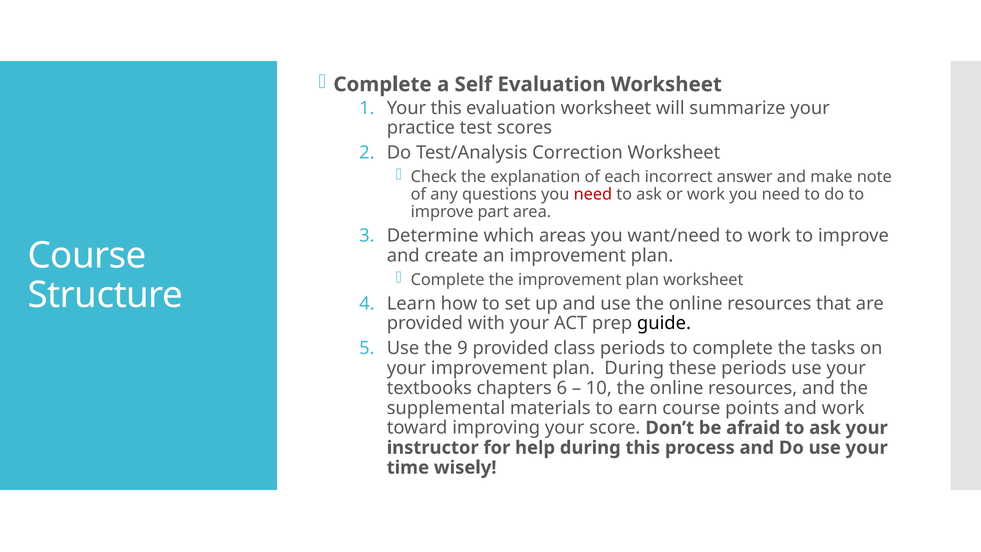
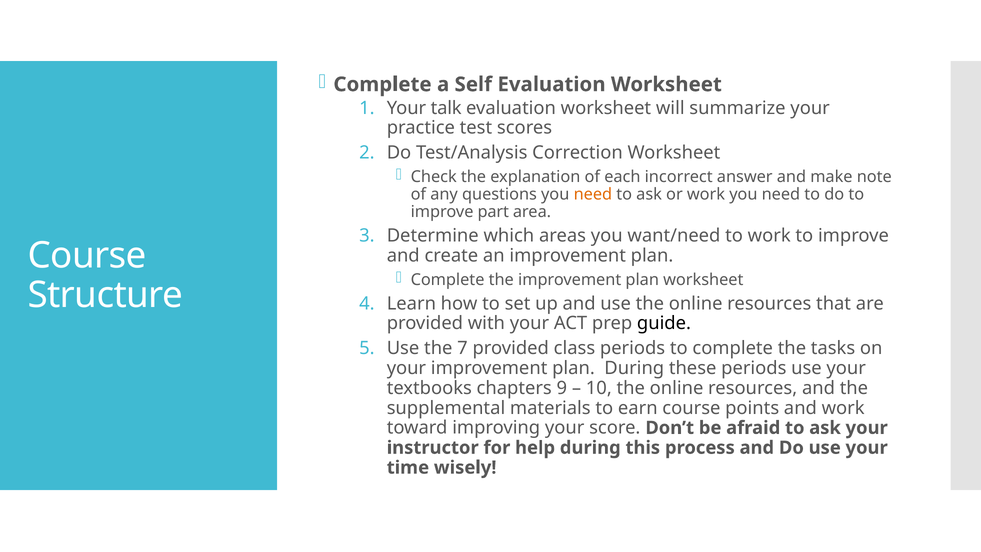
Your this: this -> talk
need at (593, 194) colour: red -> orange
9: 9 -> 7
6: 6 -> 9
